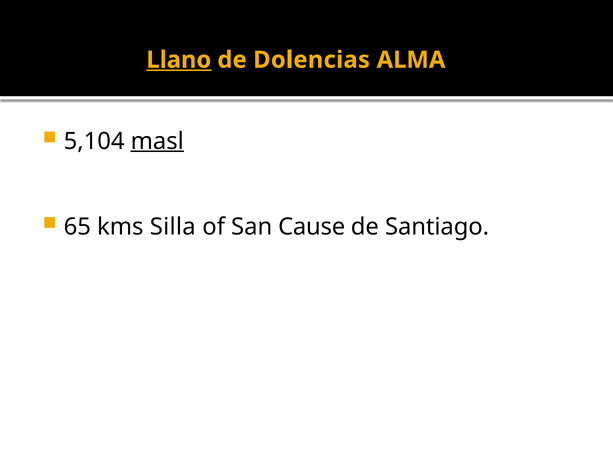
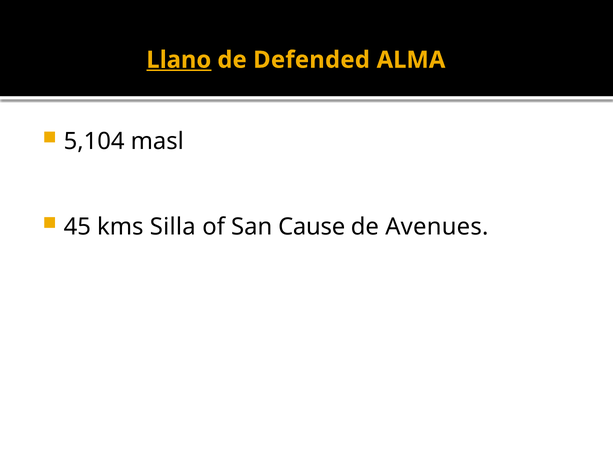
Dolencias: Dolencias -> Defended
masl underline: present -> none
65: 65 -> 45
Santiago: Santiago -> Avenues
